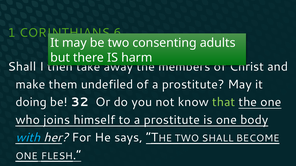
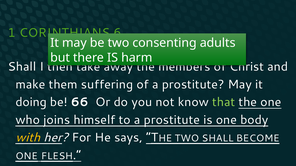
undefiled: undefiled -> suffering
32: 32 -> 66
with colour: light blue -> yellow
